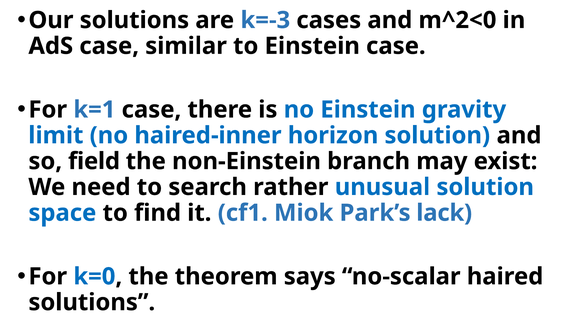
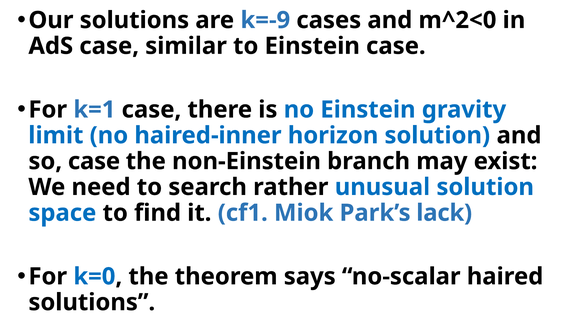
k=-3: k=-3 -> k=-9
so field: field -> case
